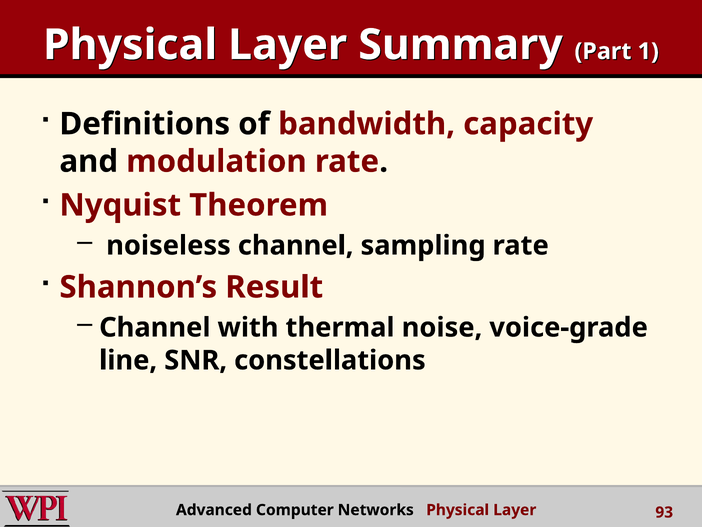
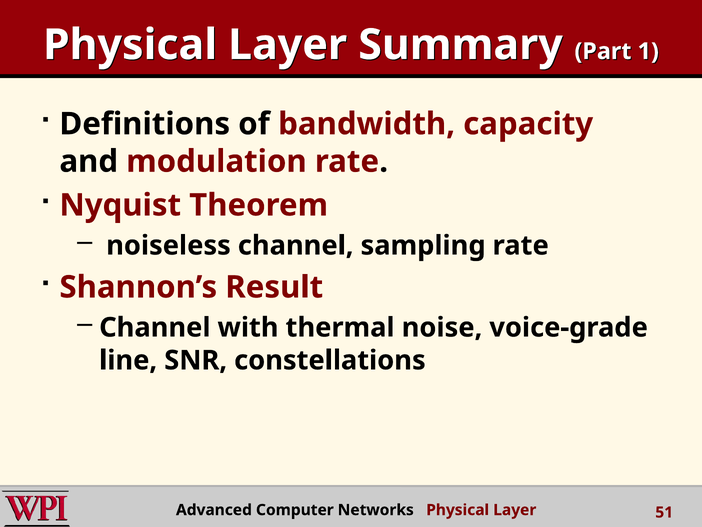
93: 93 -> 51
